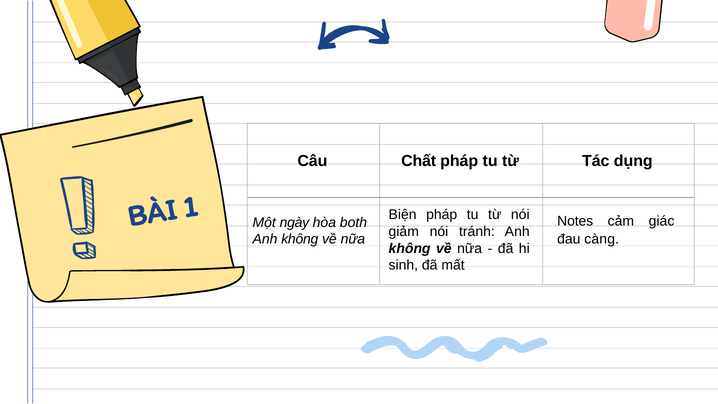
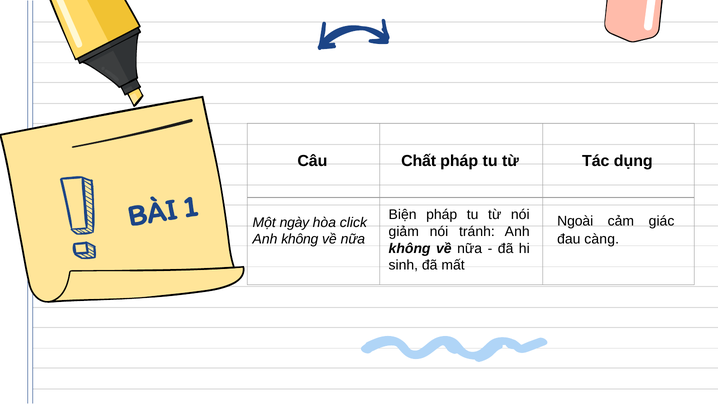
Notes: Notes -> Ngoài
both: both -> click
